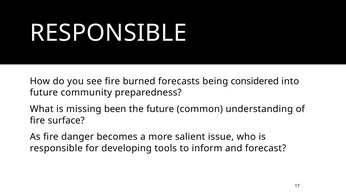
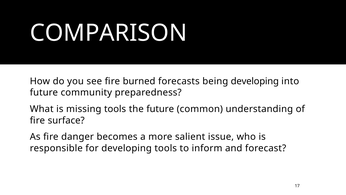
RESPONSIBLE at (108, 33): RESPONSIBLE -> COMPARISON
being considered: considered -> developing
missing been: been -> tools
